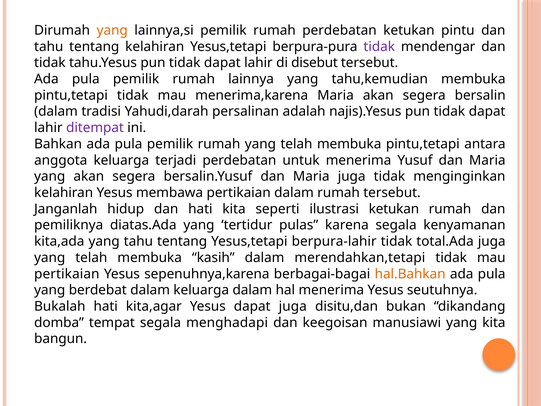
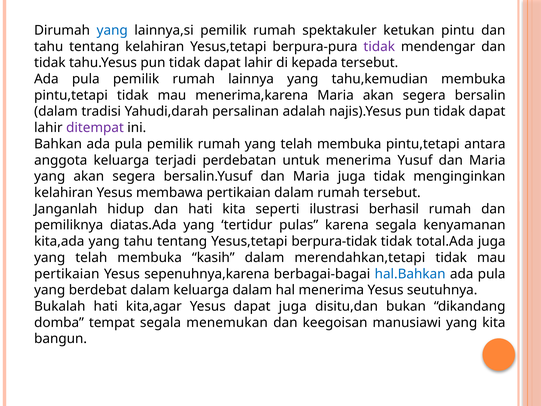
yang at (112, 30) colour: orange -> blue
rumah perdebatan: perdebatan -> spektakuler
disebut: disebut -> kepada
ilustrasi ketukan: ketukan -> berhasil
berpura-lahir: berpura-lahir -> berpura-tidak
hal.Bahkan colour: orange -> blue
menghadapi: menghadapi -> menemukan
